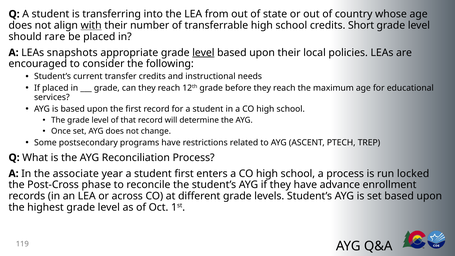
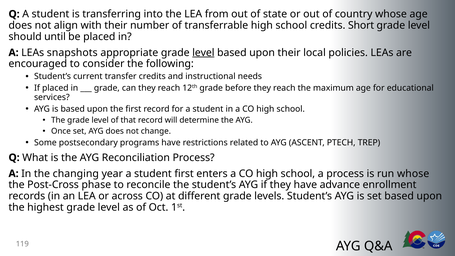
with underline: present -> none
rare: rare -> until
associate: associate -> changing
run locked: locked -> whose
